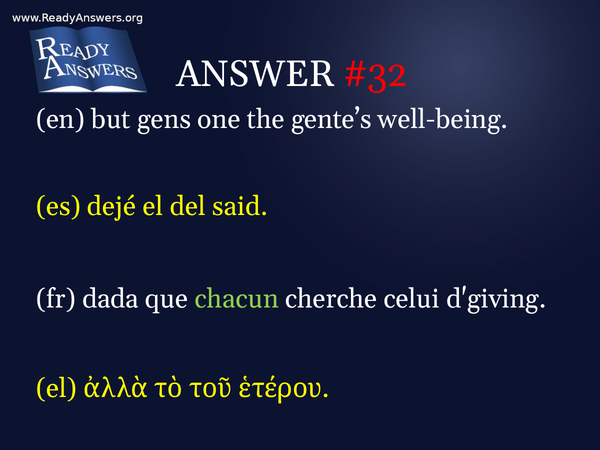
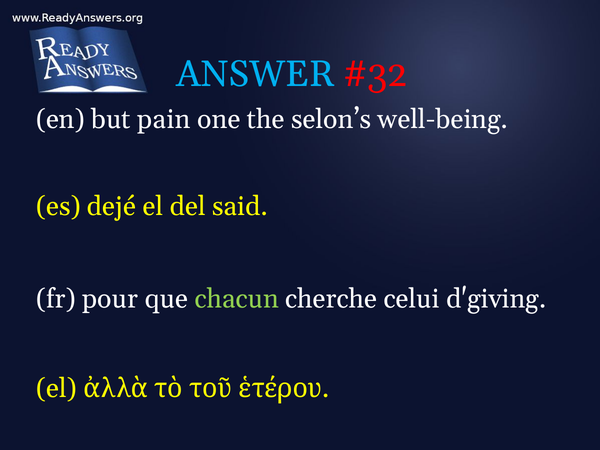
ANSWER colour: white -> light blue
gens: gens -> pain
gente’s: gente’s -> selon’s
dada: dada -> pour
